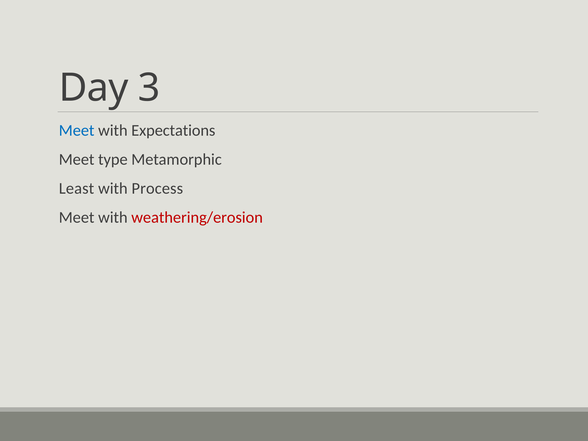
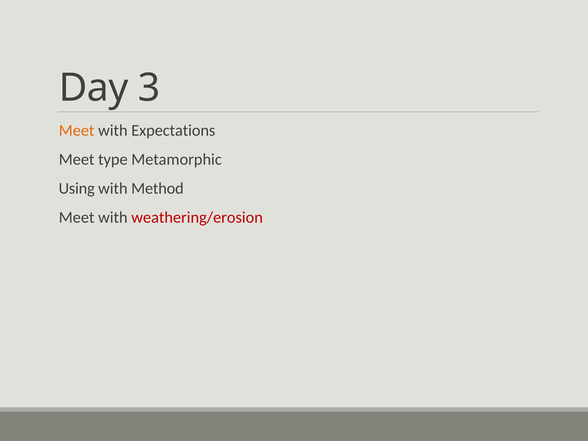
Meet at (77, 130) colour: blue -> orange
Least: Least -> Using
Process: Process -> Method
